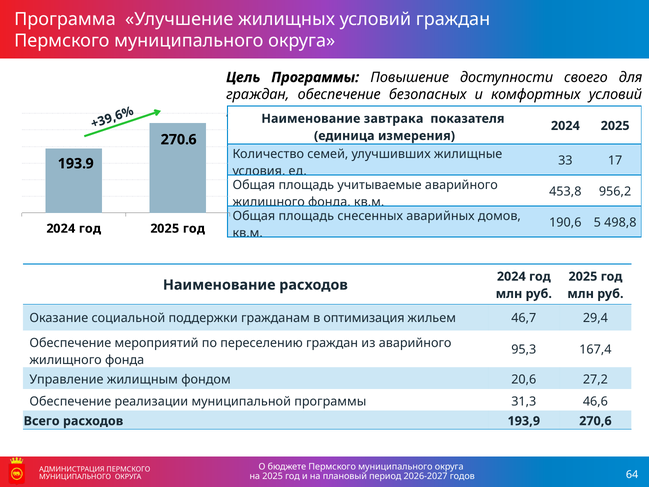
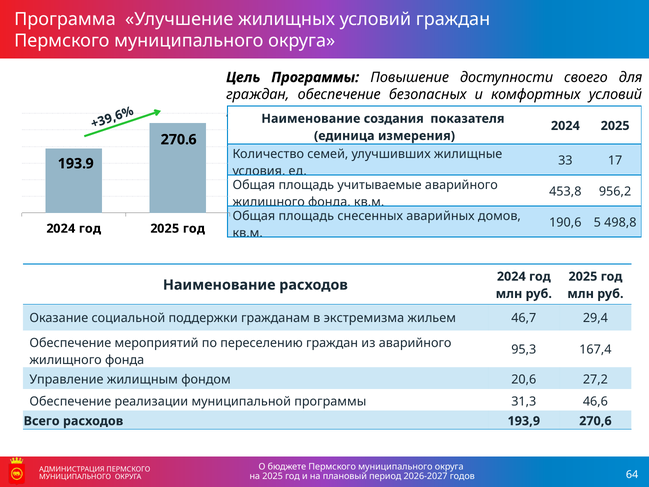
завтрака: завтрака -> создания
оптимизация: оптимизация -> экстремизма
